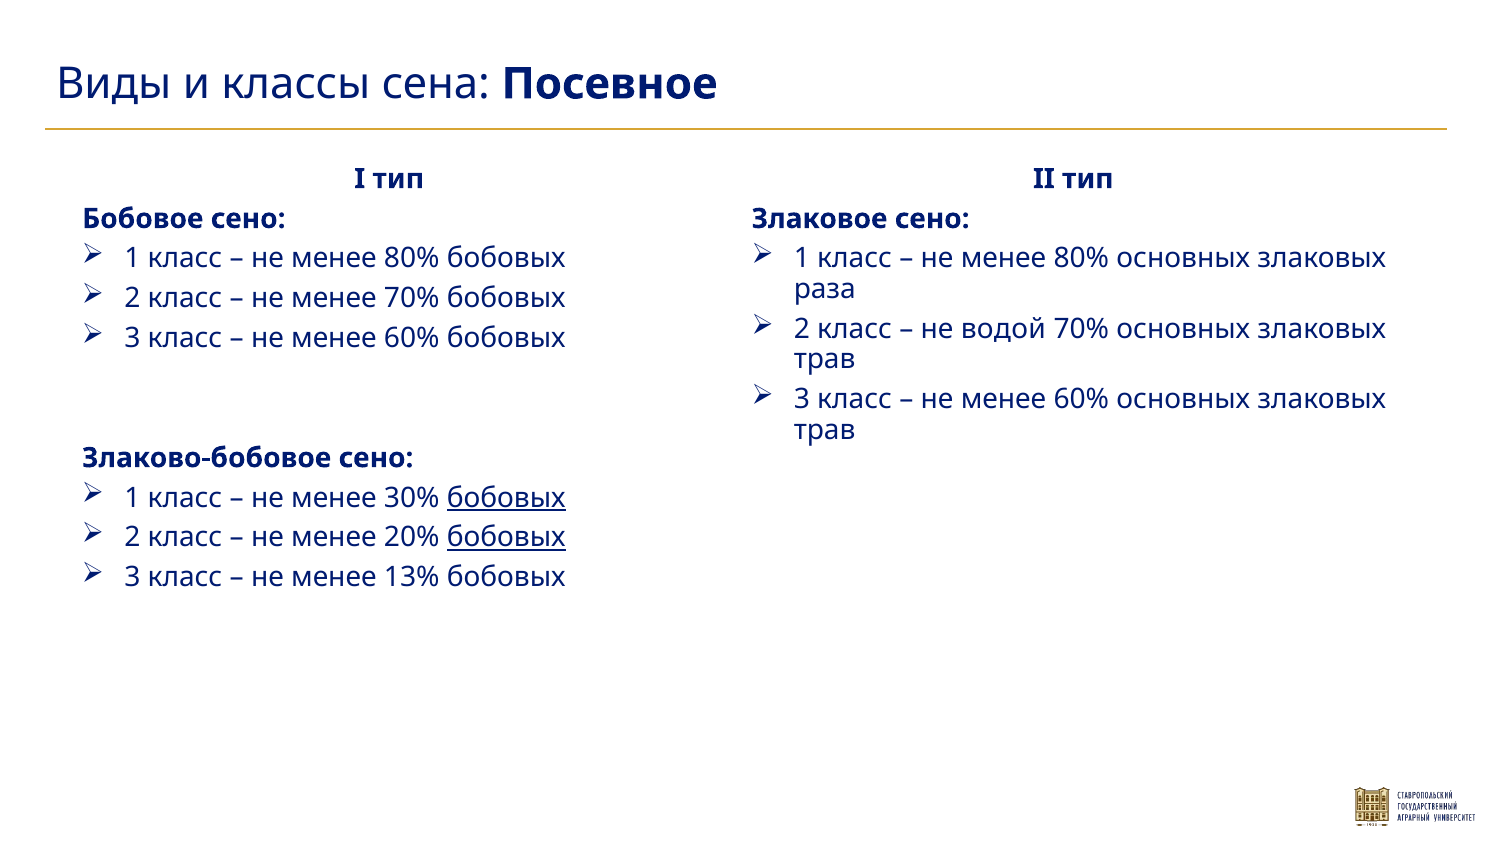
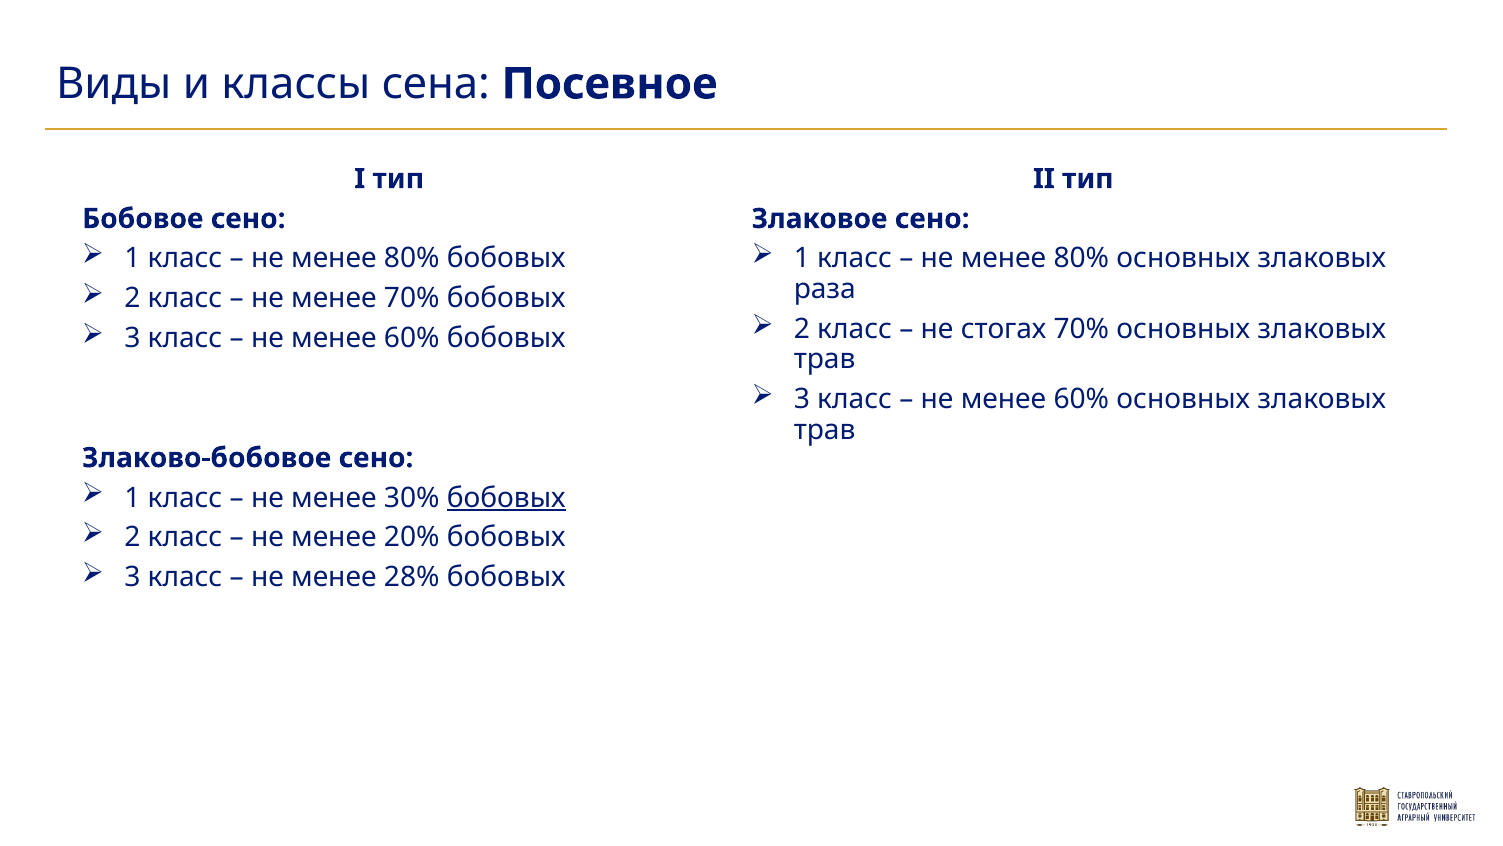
водой: водой -> стогах
бобовых at (506, 537) underline: present -> none
13%: 13% -> 28%
